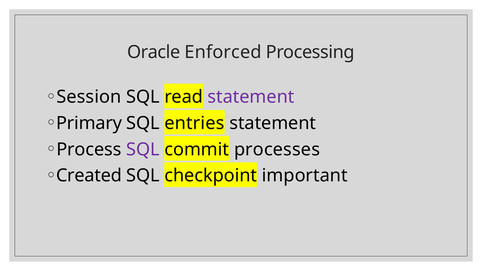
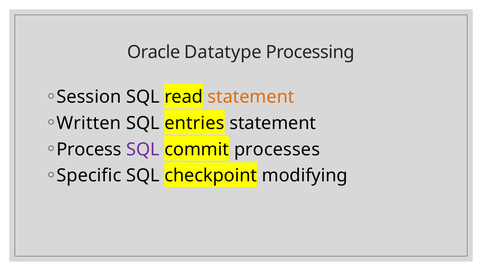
Enforced: Enforced -> Datatype
statement at (251, 97) colour: purple -> orange
Primary: Primary -> Written
Created: Created -> Specific
important: important -> modifying
